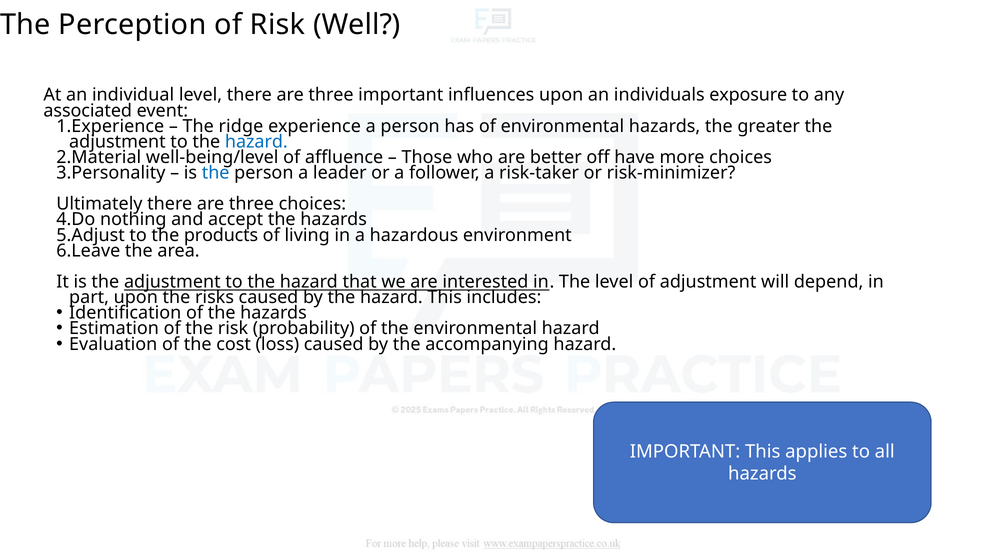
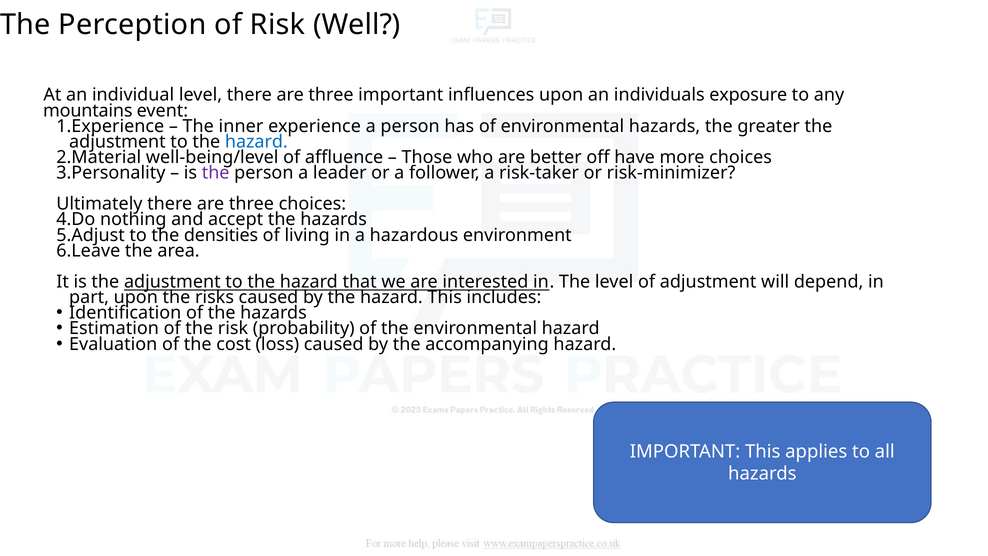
associated: associated -> mountains
ridge: ridge -> inner
the at (216, 173) colour: blue -> purple
products: products -> densities
